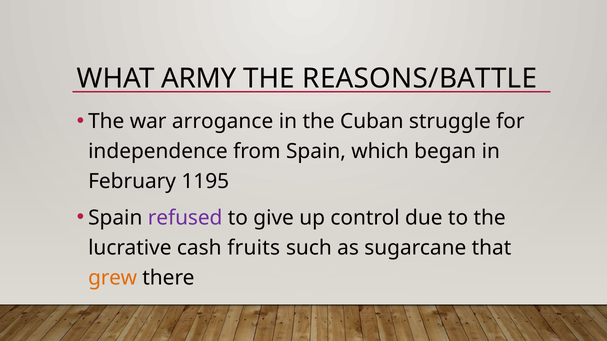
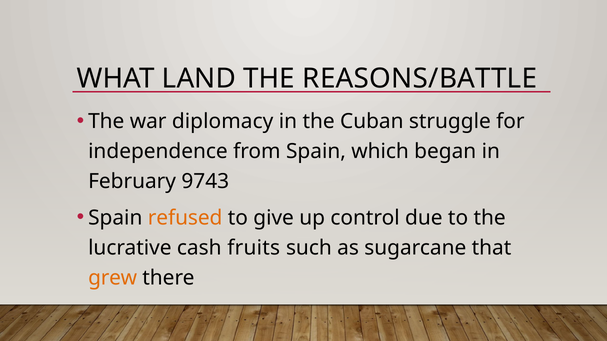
ARMY: ARMY -> LAND
arrogance: arrogance -> diplomacy
1195: 1195 -> 9743
refused colour: purple -> orange
